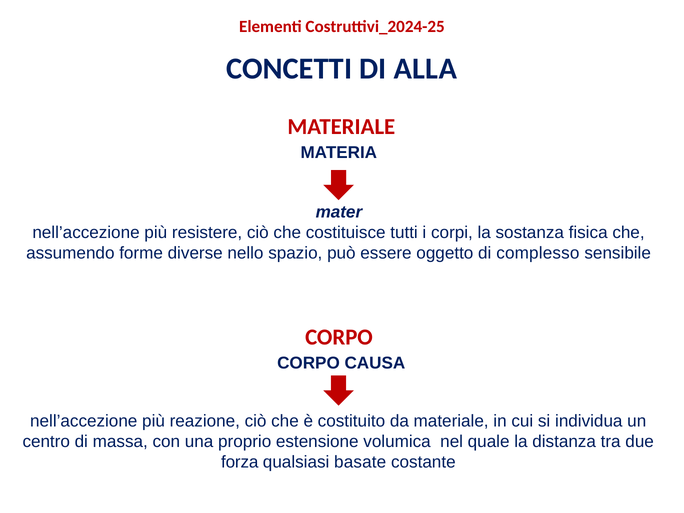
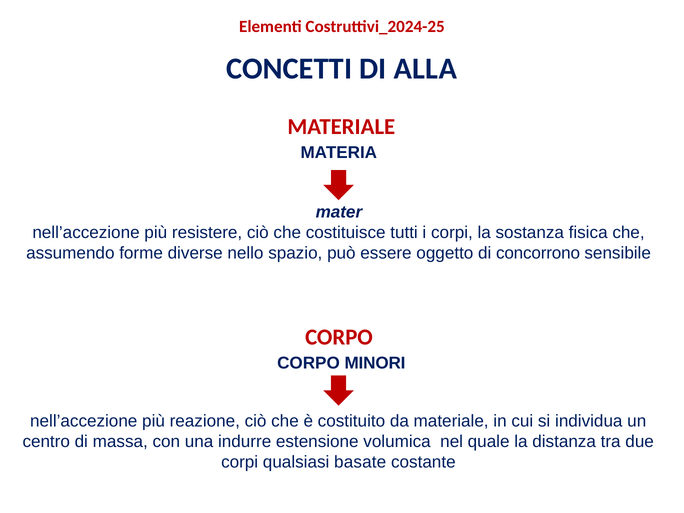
complesso: complesso -> concorrono
CAUSA: CAUSA -> MINORI
proprio: proprio -> indurre
forza at (240, 462): forza -> corpi
